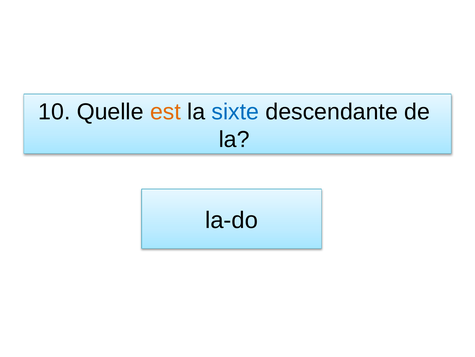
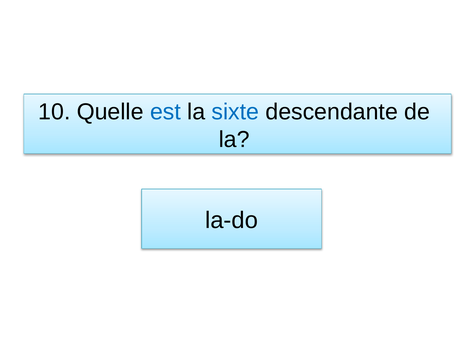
est colour: orange -> blue
